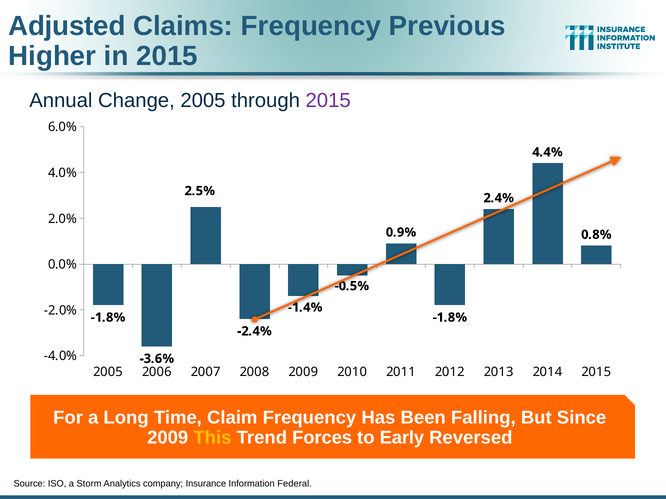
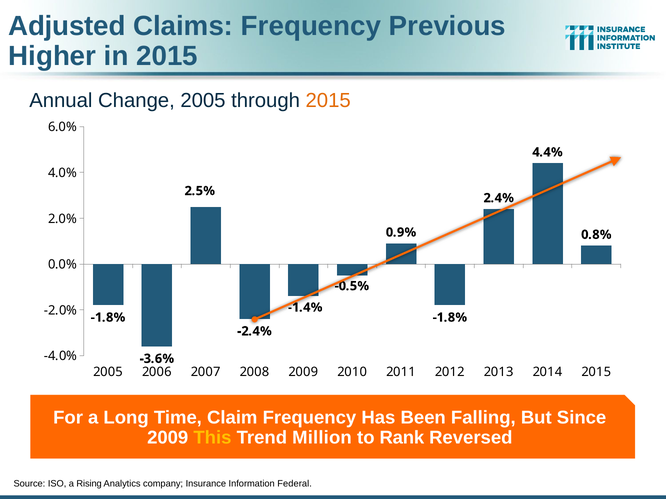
2015 at (328, 101) colour: purple -> orange
Forces: Forces -> Million
Early: Early -> Rank
Storm: Storm -> Rising
